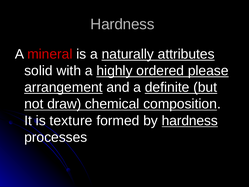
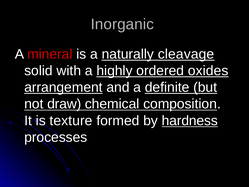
Hardness at (122, 24): Hardness -> Inorganic
attributes: attributes -> cleavage
please: please -> oxides
